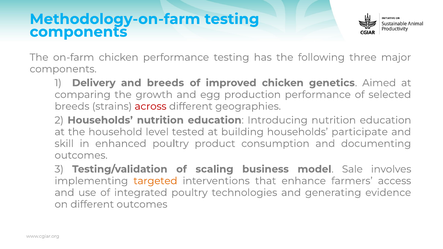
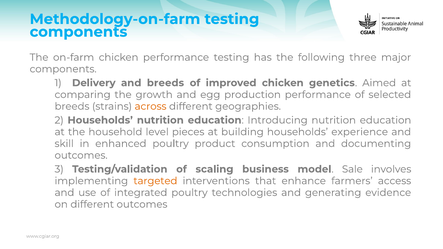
across colour: red -> orange
tested: tested -> pieces
participate: participate -> experience
